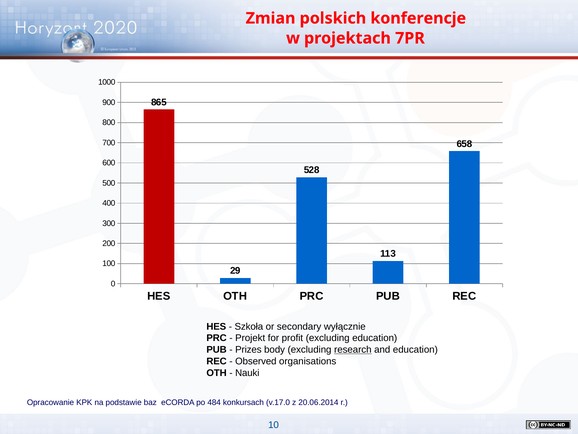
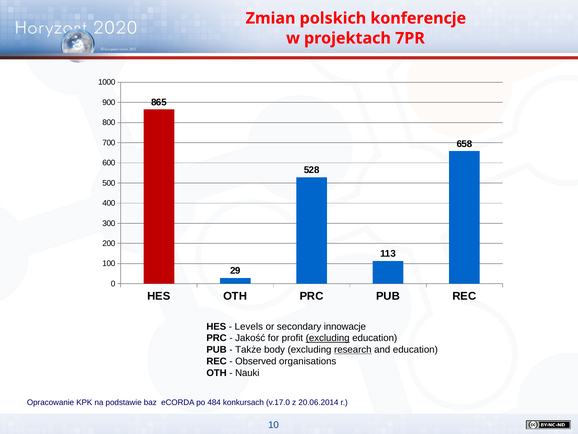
Szkoła: Szkoła -> Levels
wyłącznie: wyłącznie -> innowacje
Projekt: Projekt -> Jakość
excluding at (328, 338) underline: none -> present
Prizes: Prizes -> Także
